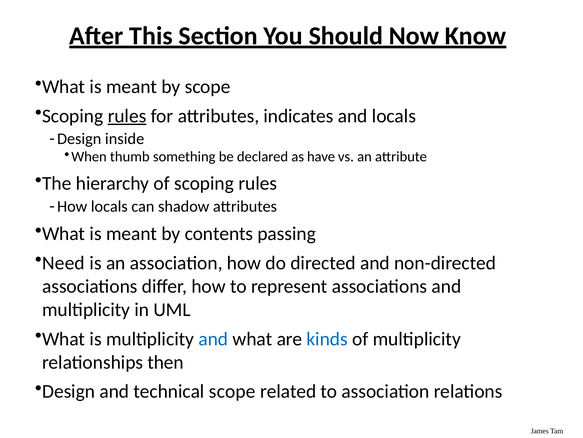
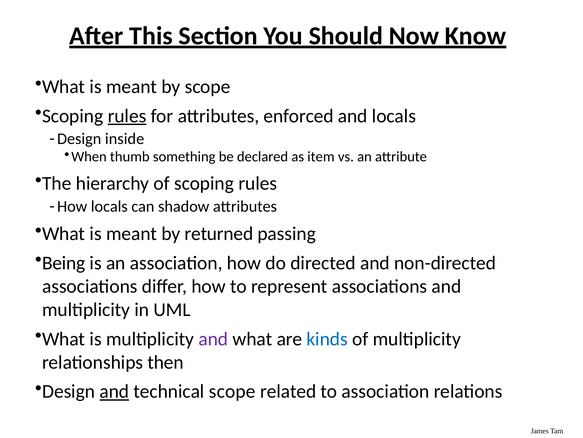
indicates: indicates -> enforced
have: have -> item
contents: contents -> returned
Need: Need -> Being
and at (213, 338) colour: blue -> purple
and at (114, 391) underline: none -> present
